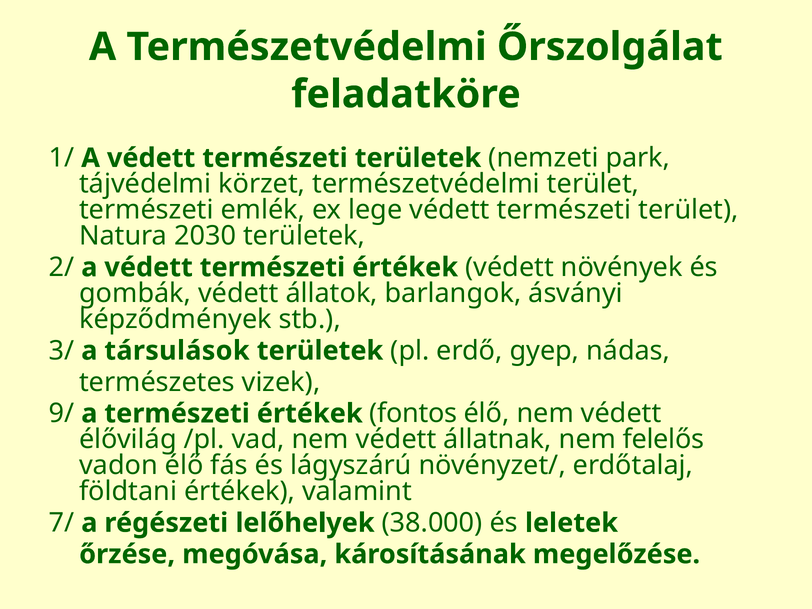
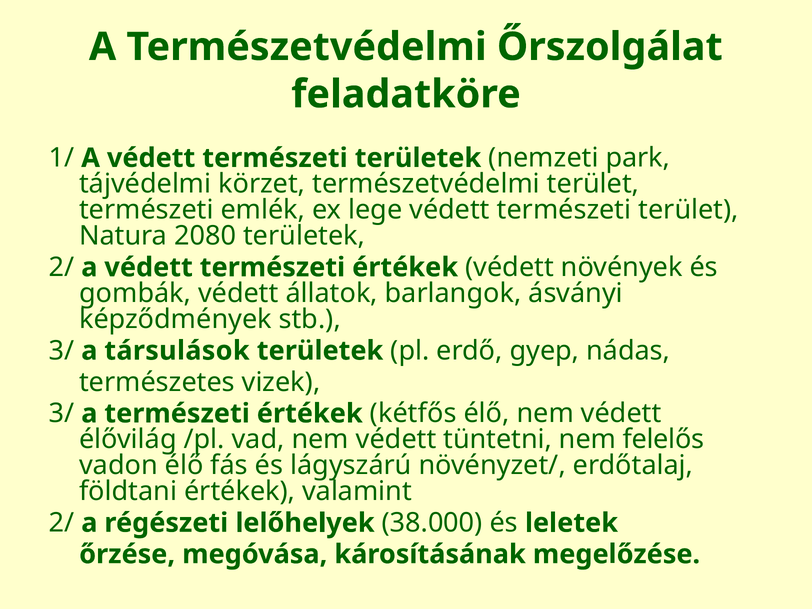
2030: 2030 -> 2080
9/ at (61, 414): 9/ -> 3/
fontos: fontos -> kétfős
állatnak: állatnak -> tüntetni
7/ at (61, 523): 7/ -> 2/
